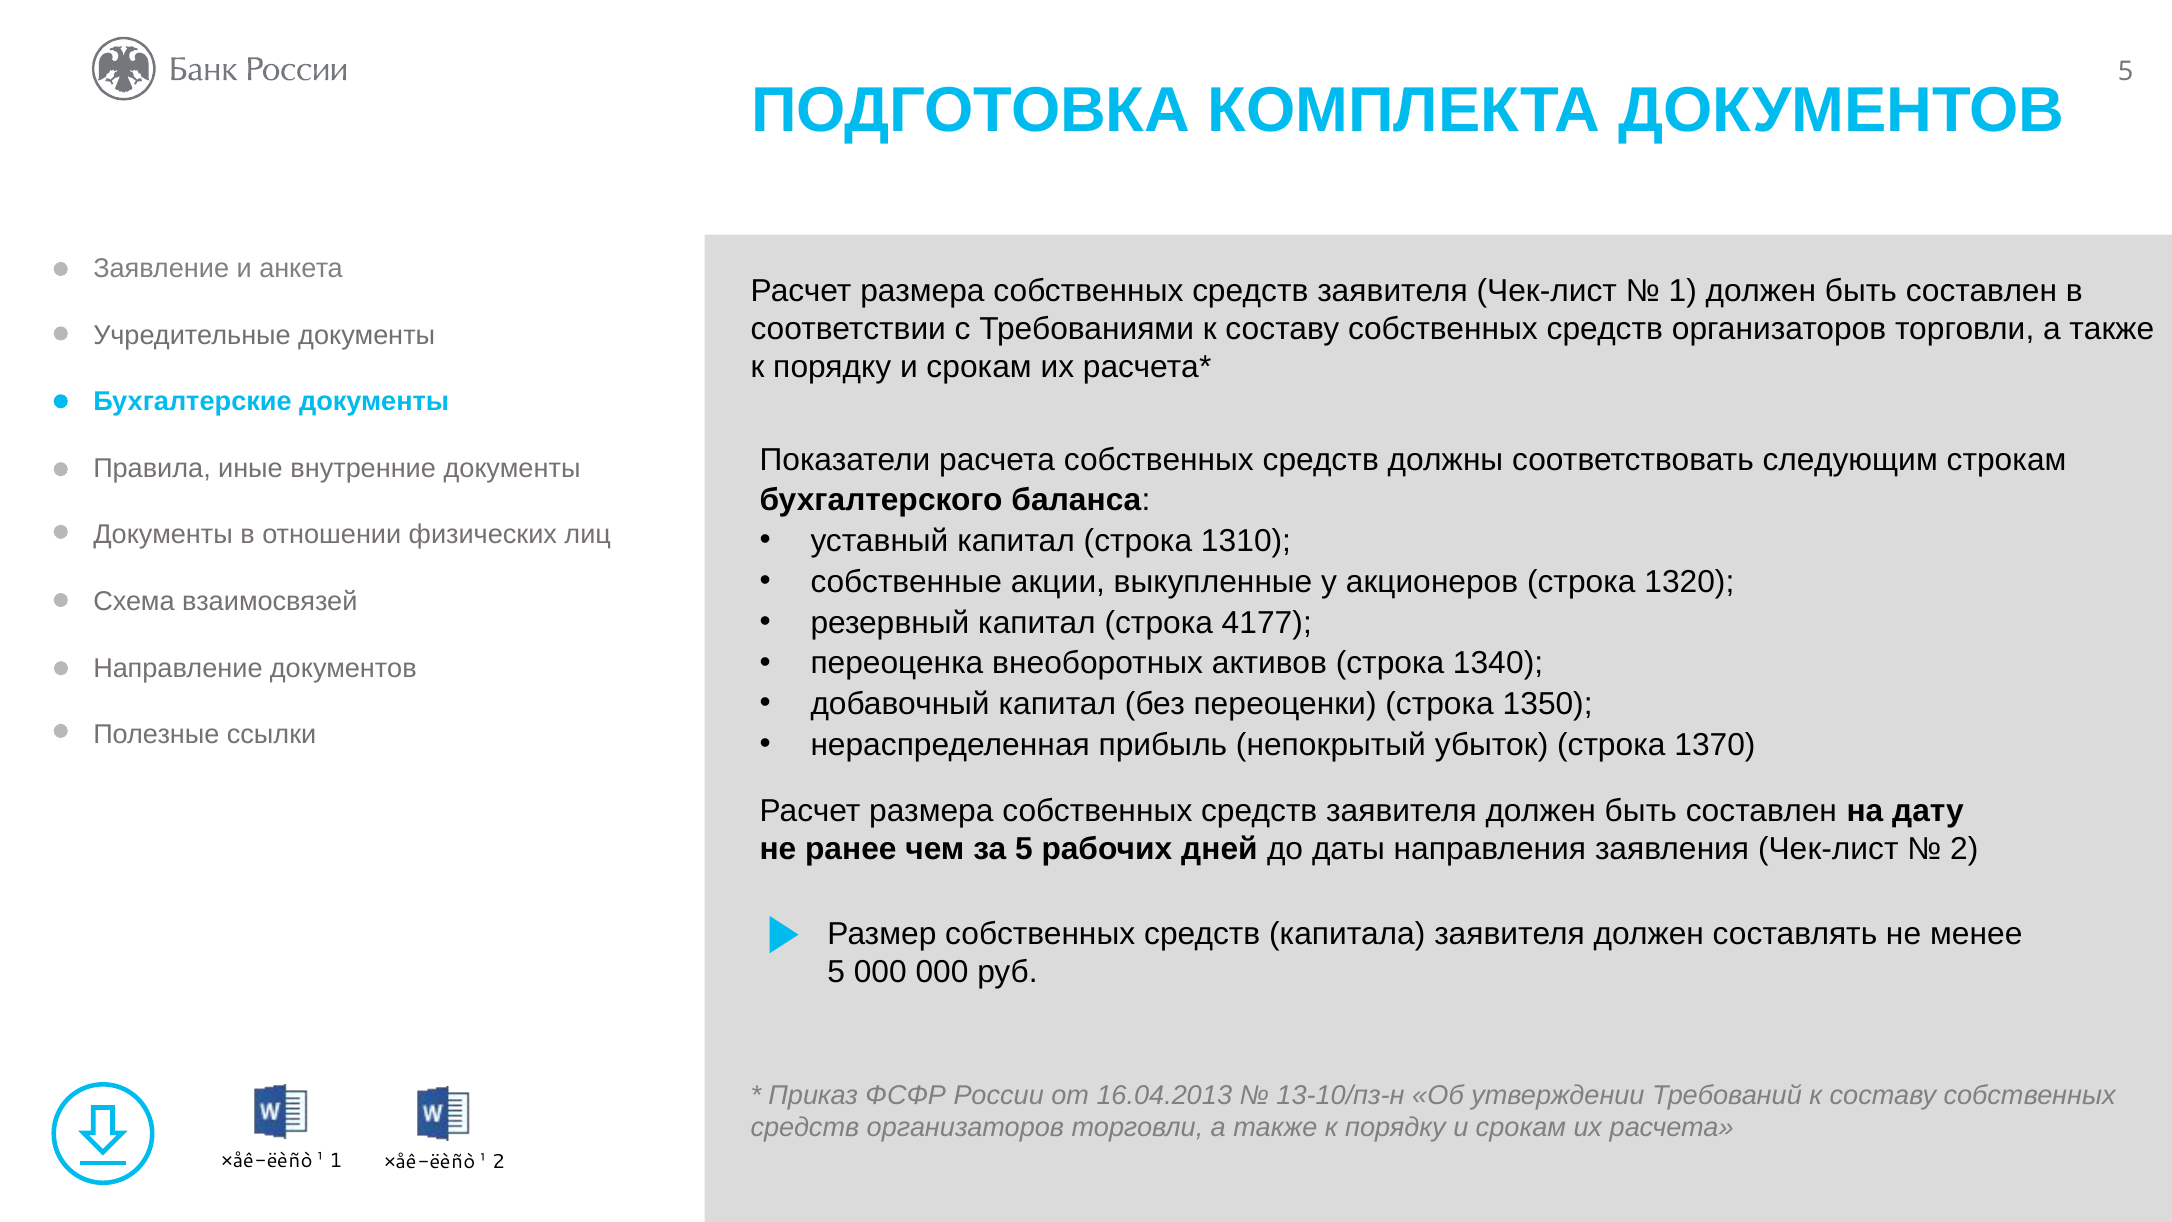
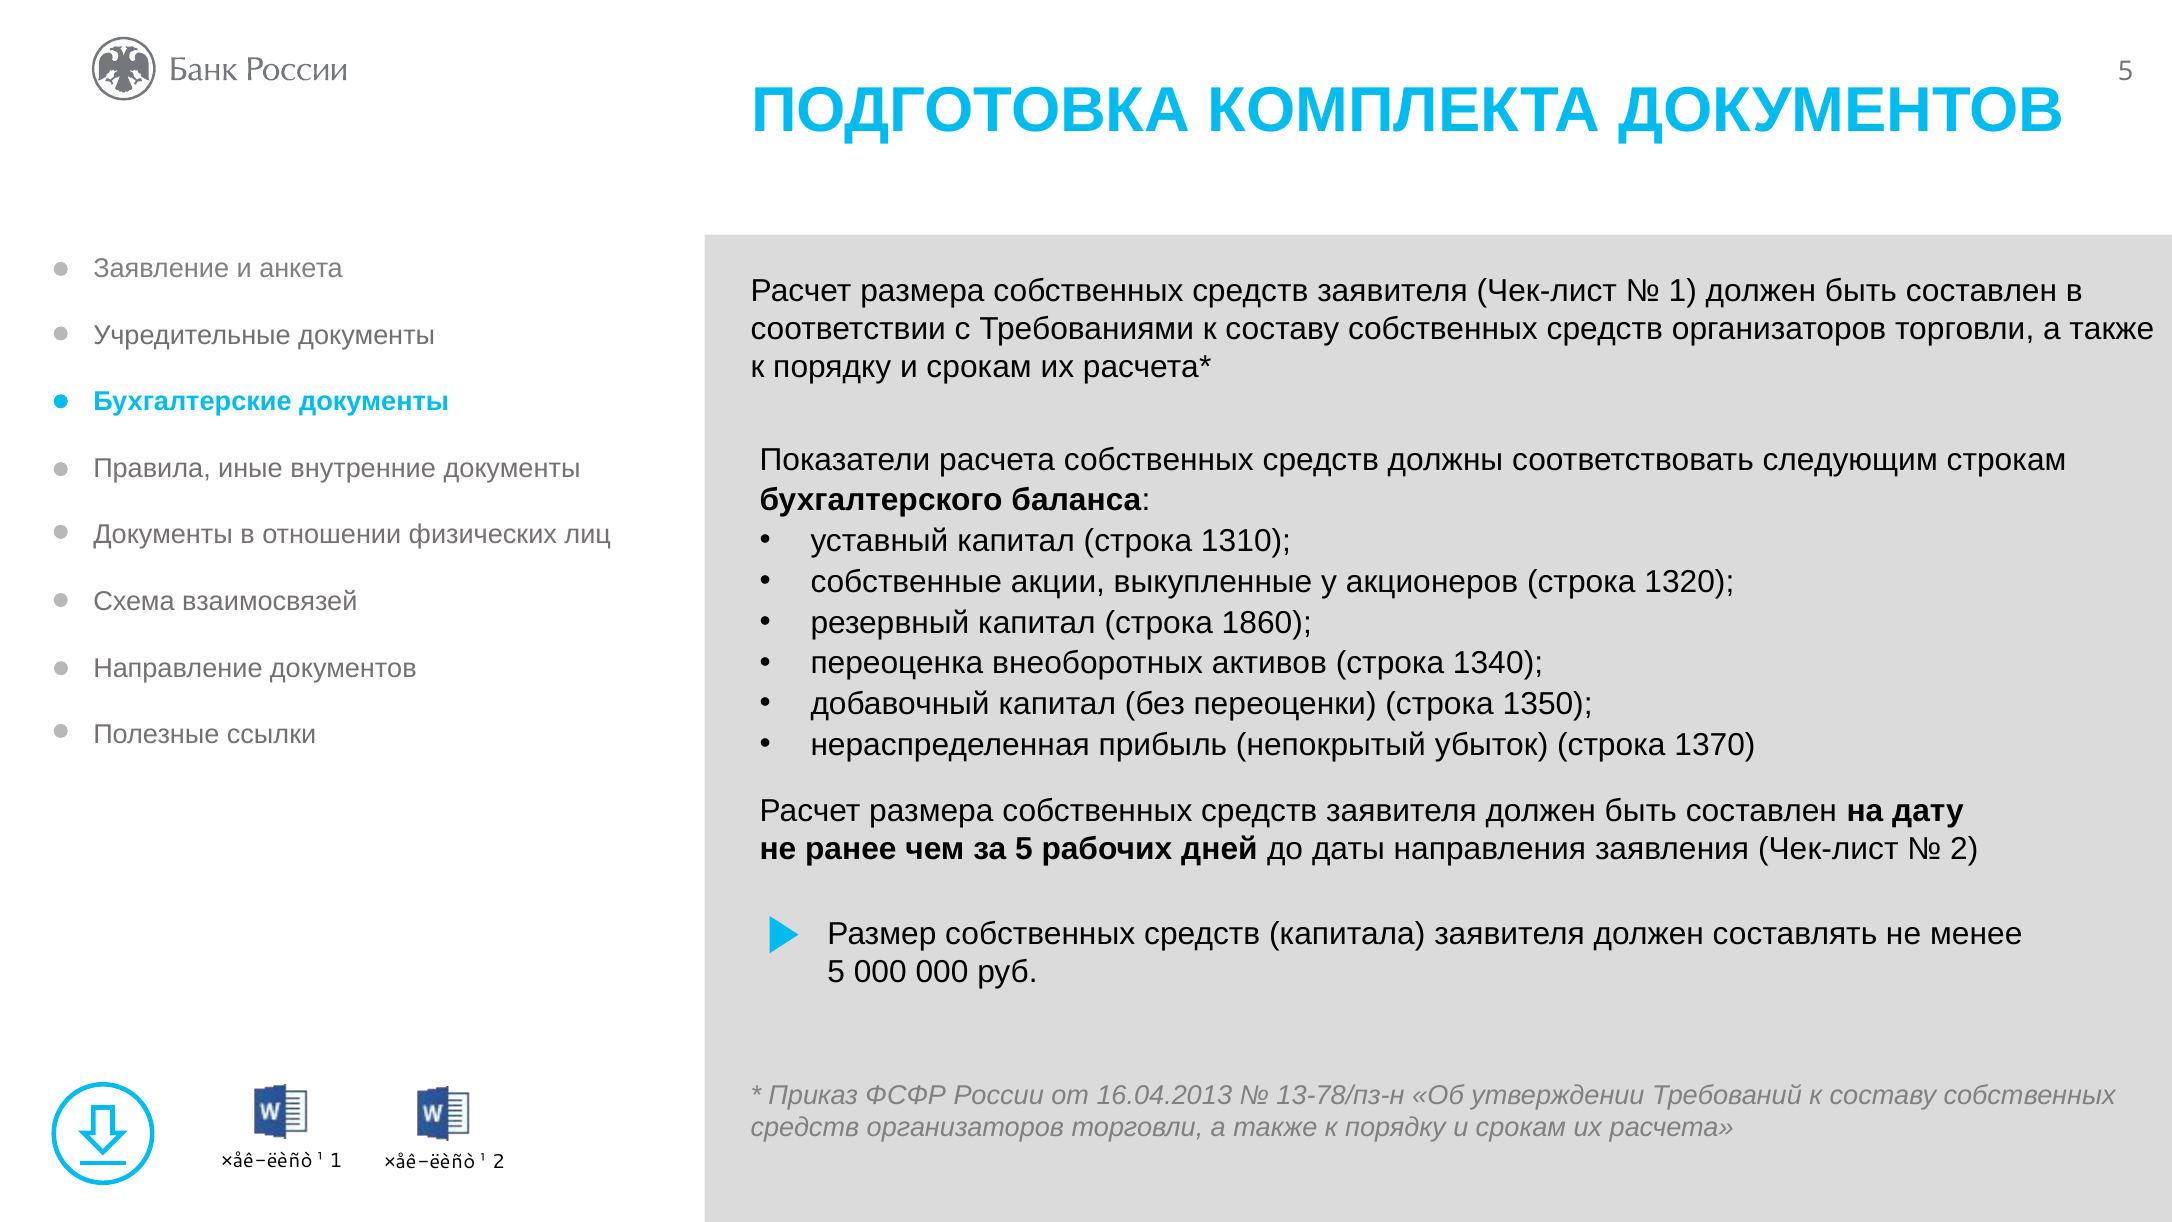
4177: 4177 -> 1860
13-10/пз-н: 13-10/пз-н -> 13-78/пз-н
